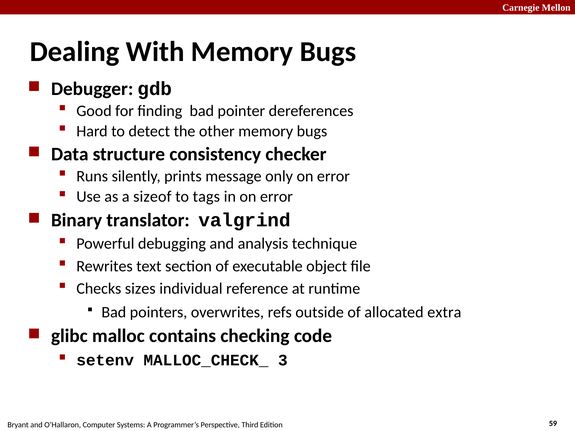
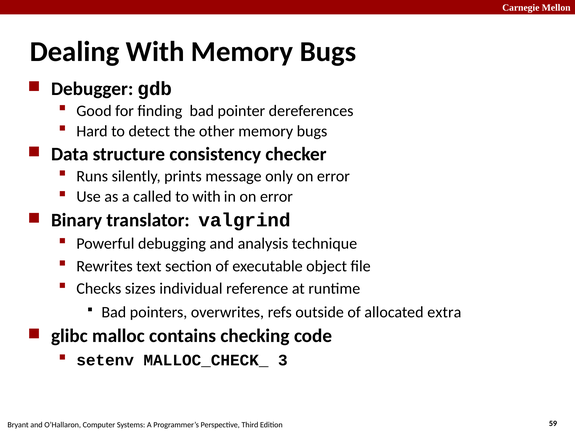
sizeof: sizeof -> called
to tags: tags -> with
